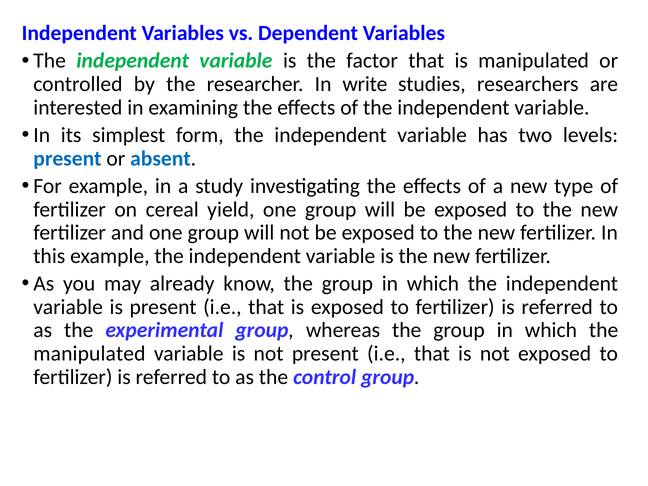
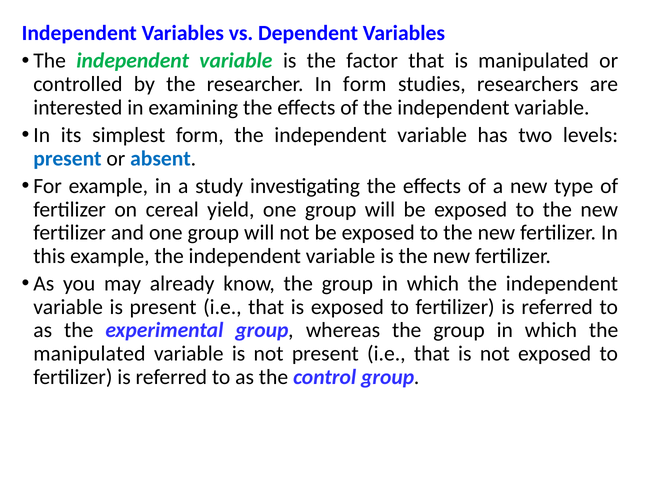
In write: write -> form
